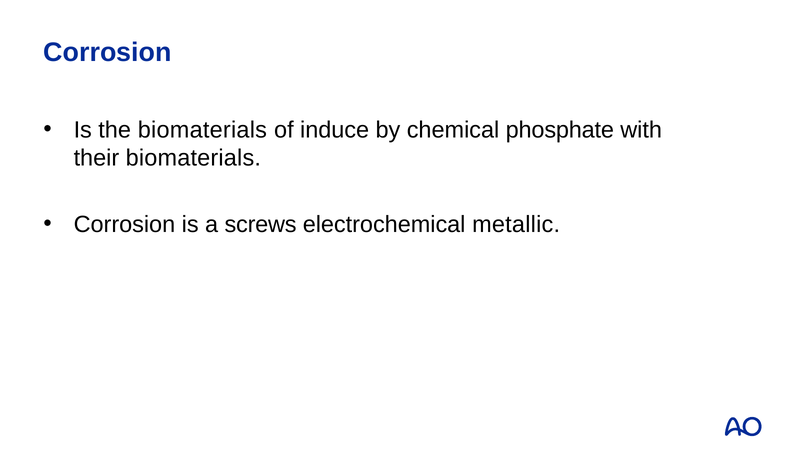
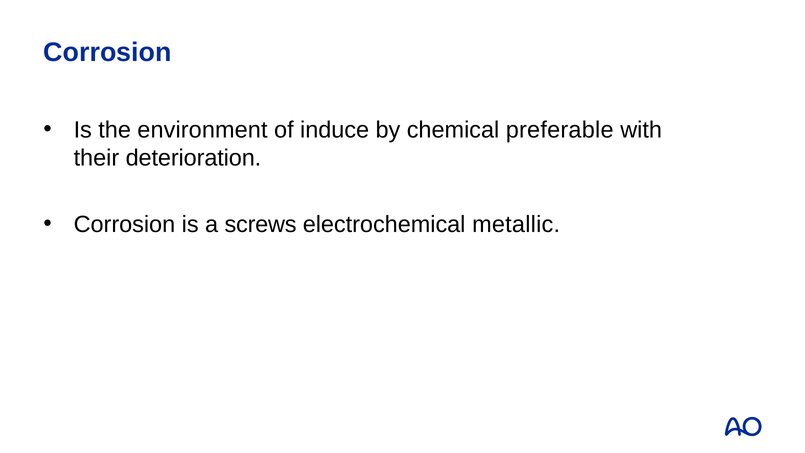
the biomaterials: biomaterials -> environment
phosphate: phosphate -> preferable
their biomaterials: biomaterials -> deterioration
